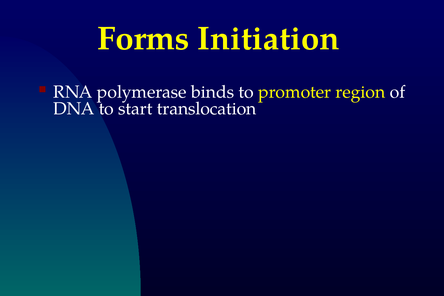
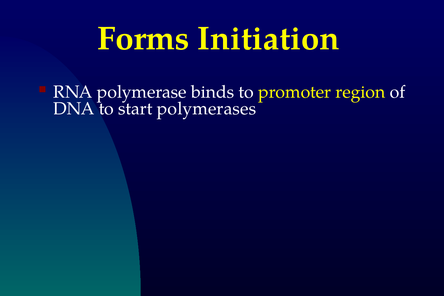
translocation: translocation -> polymerases
